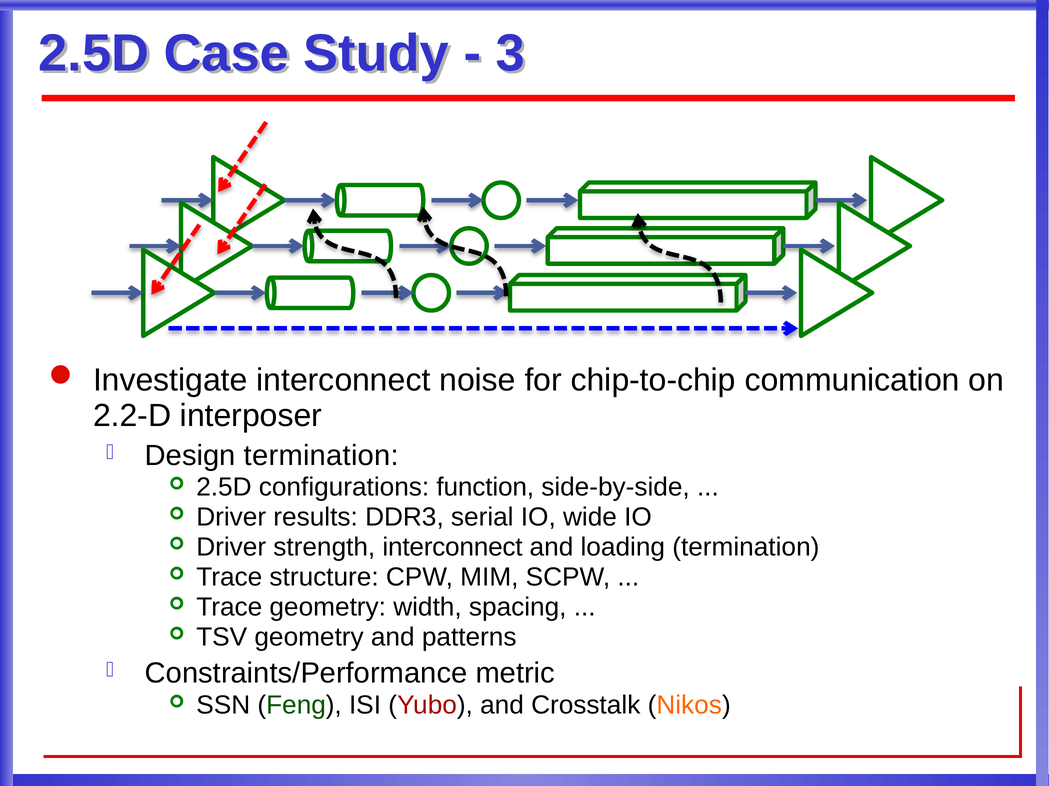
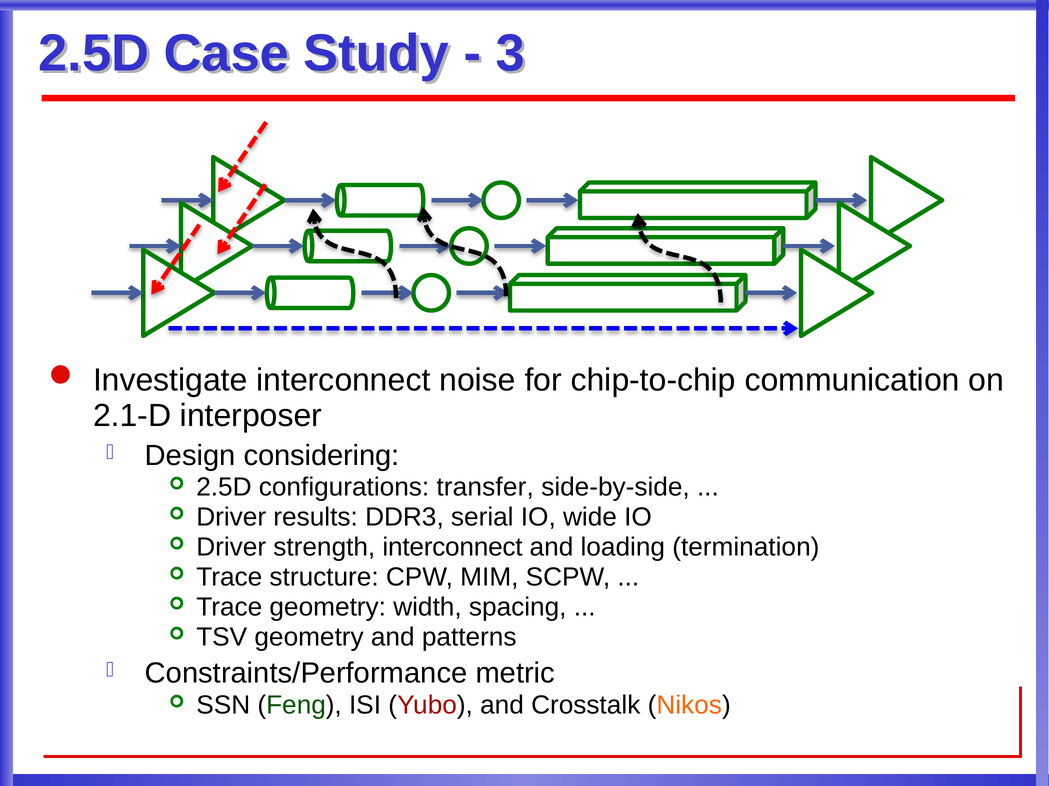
2.2-D: 2.2-D -> 2.1-D
Design termination: termination -> considering
function: function -> transfer
